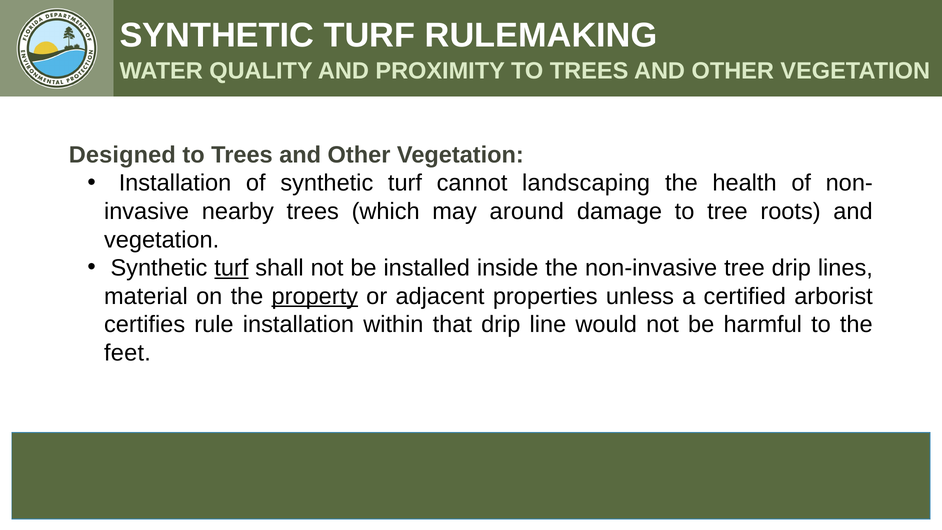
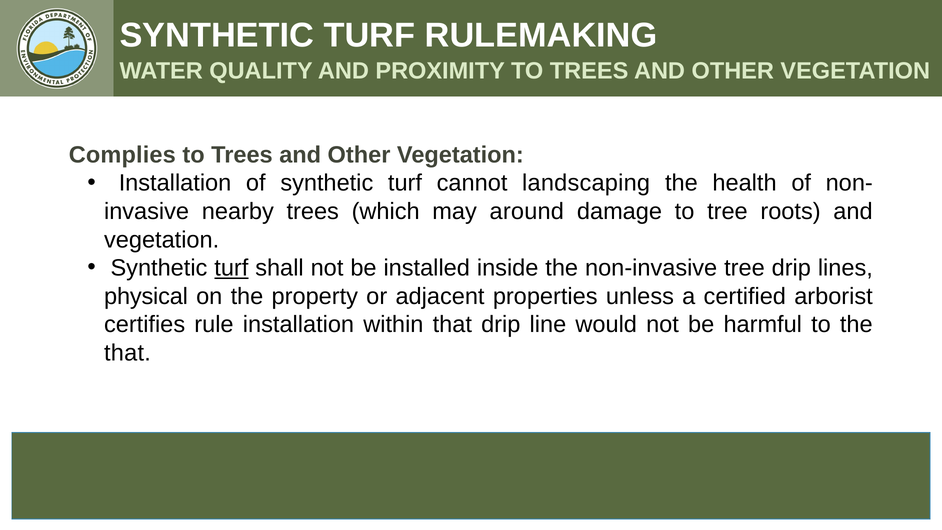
Designed: Designed -> Complies
material: material -> physical
property underline: present -> none
feet at (127, 353): feet -> that
